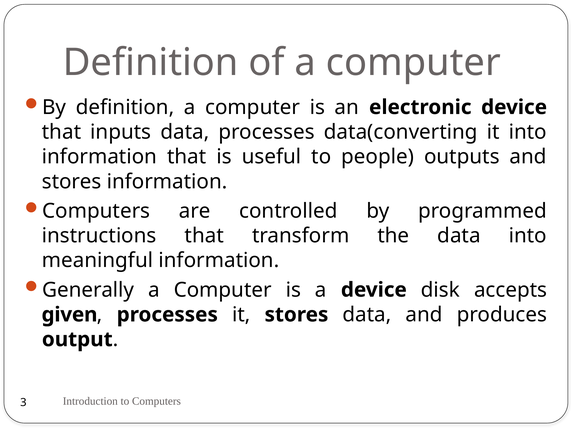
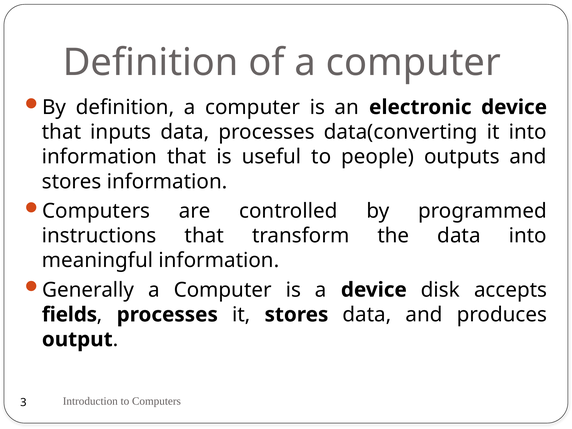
given: given -> fields
